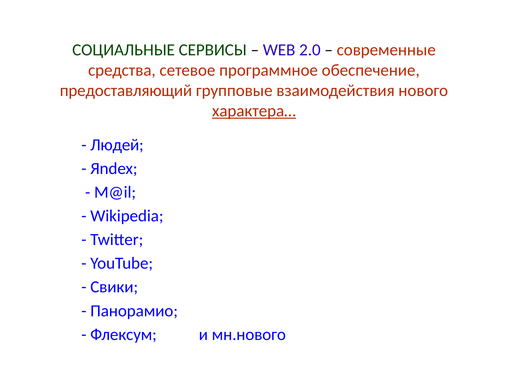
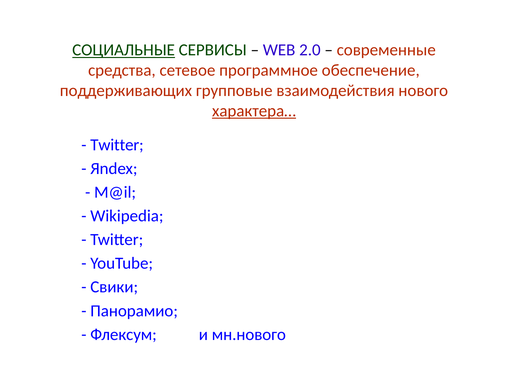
СОЦИАЛЬНЫЕ underline: none -> present
предоставляющий: предоставляющий -> поддерживающих
Людей at (117, 145): Людей -> Twitter
